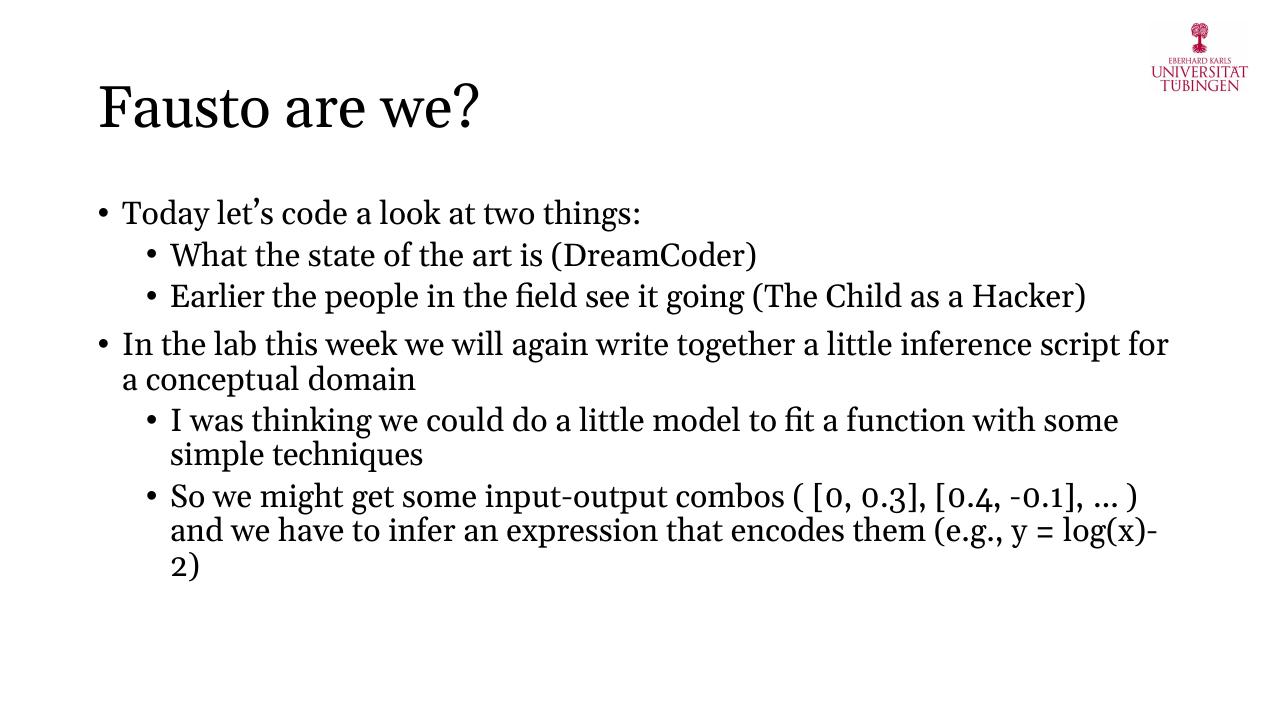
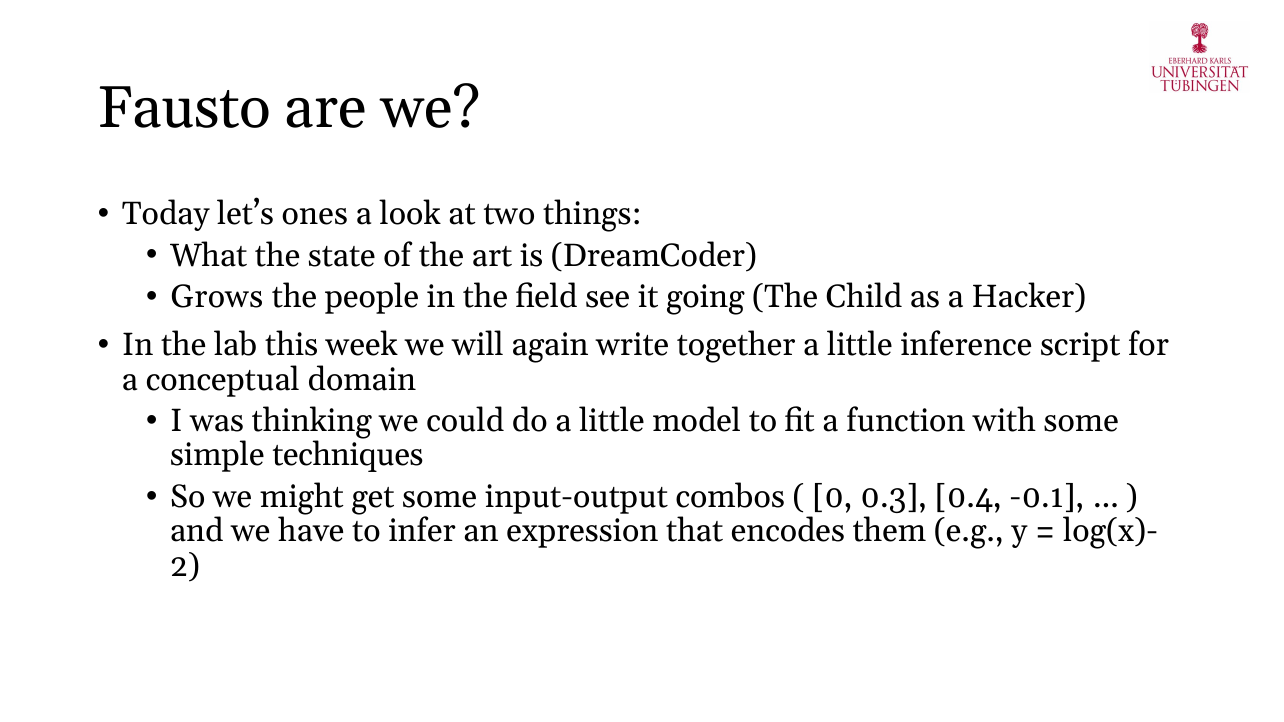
code: code -> ones
Earlier: Earlier -> Grows
